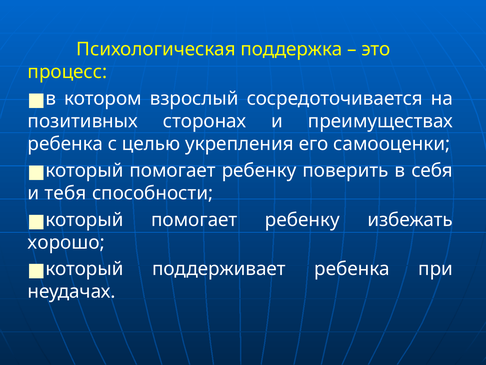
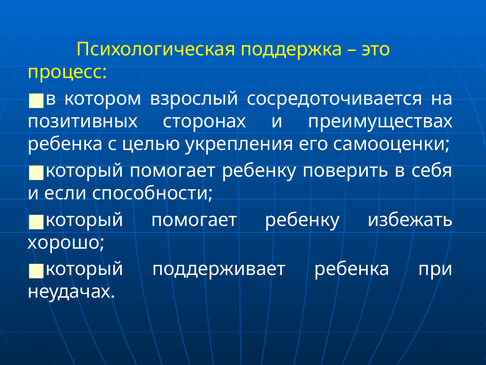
тебя: тебя -> если
